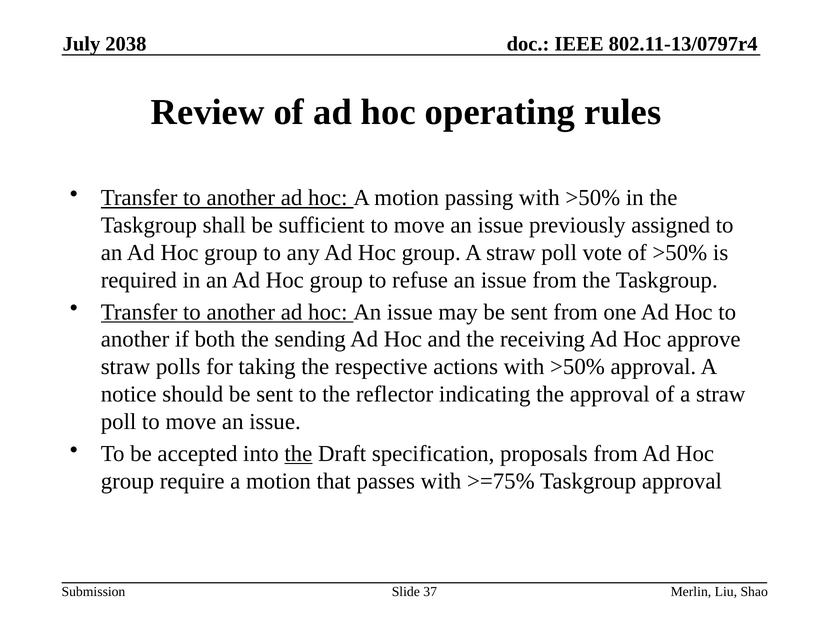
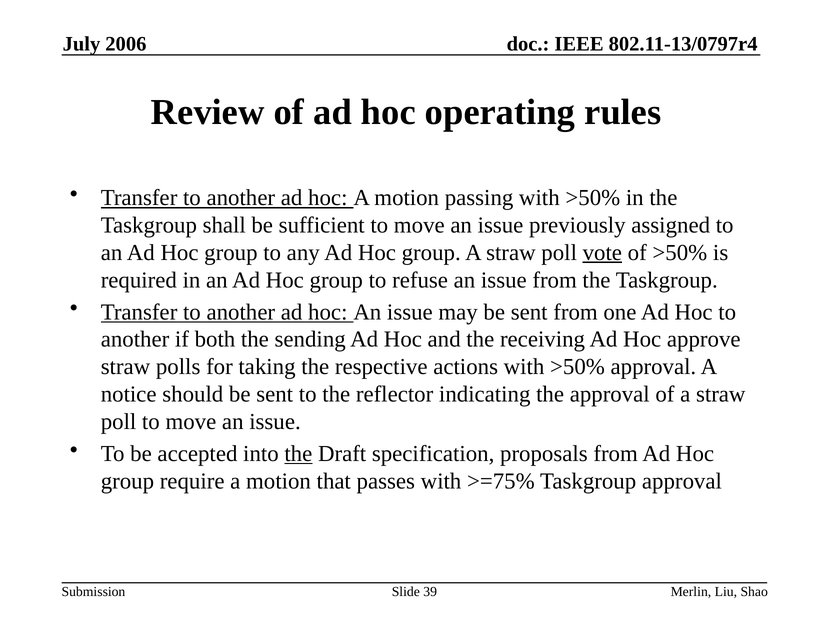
2038: 2038 -> 2006
vote underline: none -> present
37: 37 -> 39
